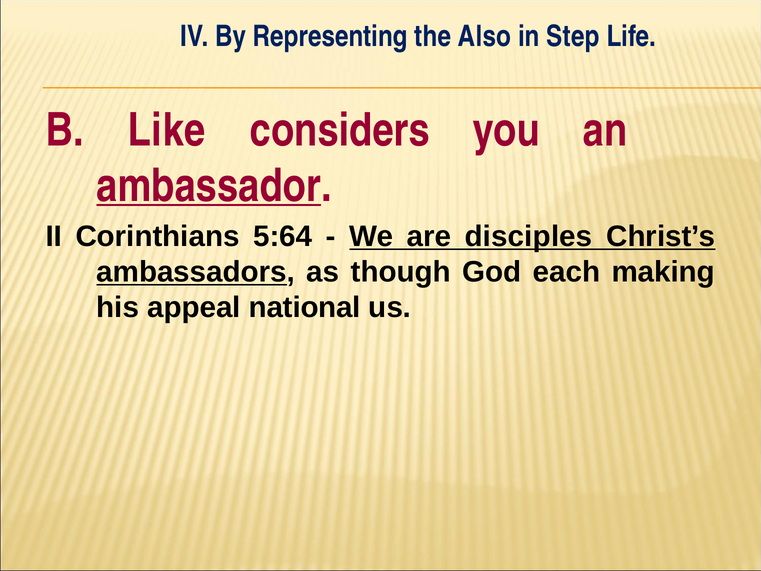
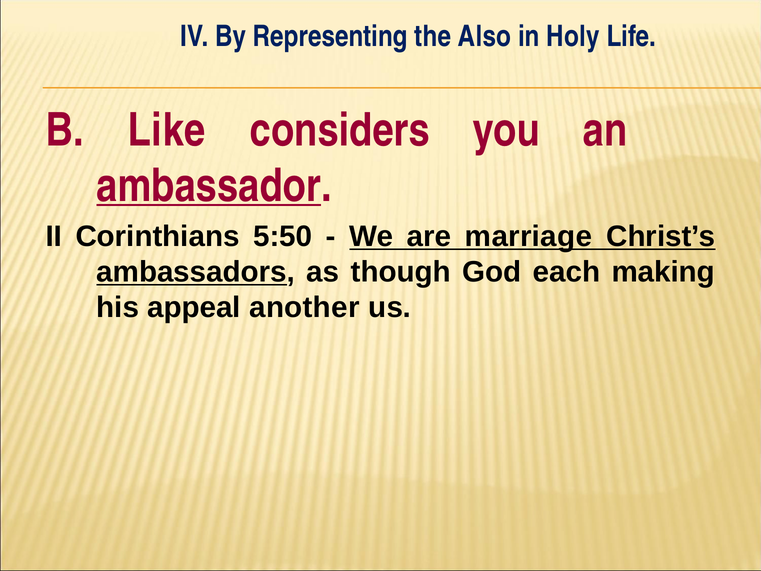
Step: Step -> Holy
5:64: 5:64 -> 5:50
disciples: disciples -> marriage
national: national -> another
